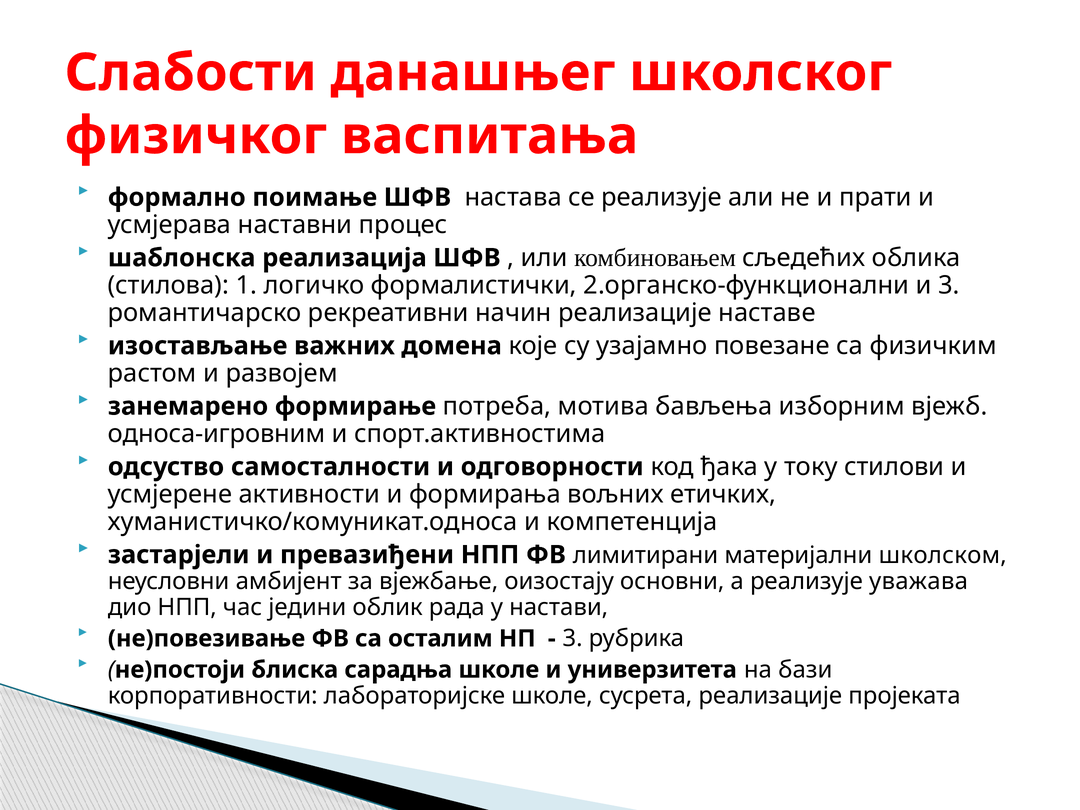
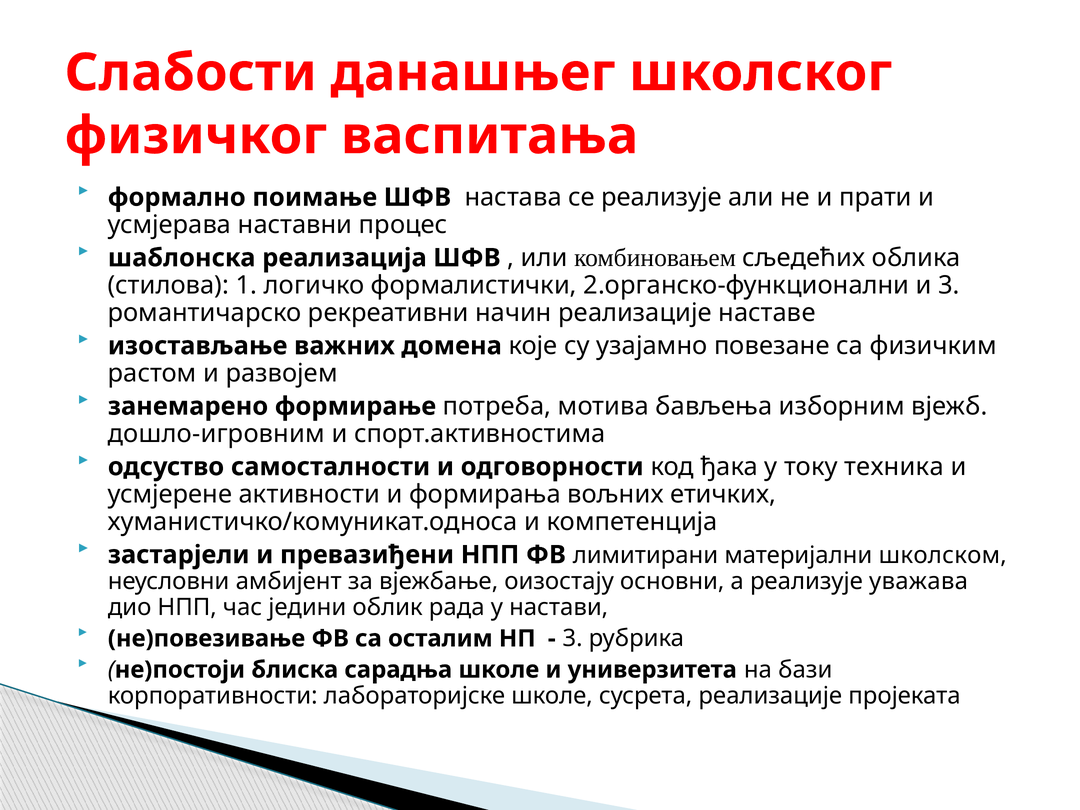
односа-игровним: односа-игровним -> дошло-игровним
стилови: стилови -> техника
